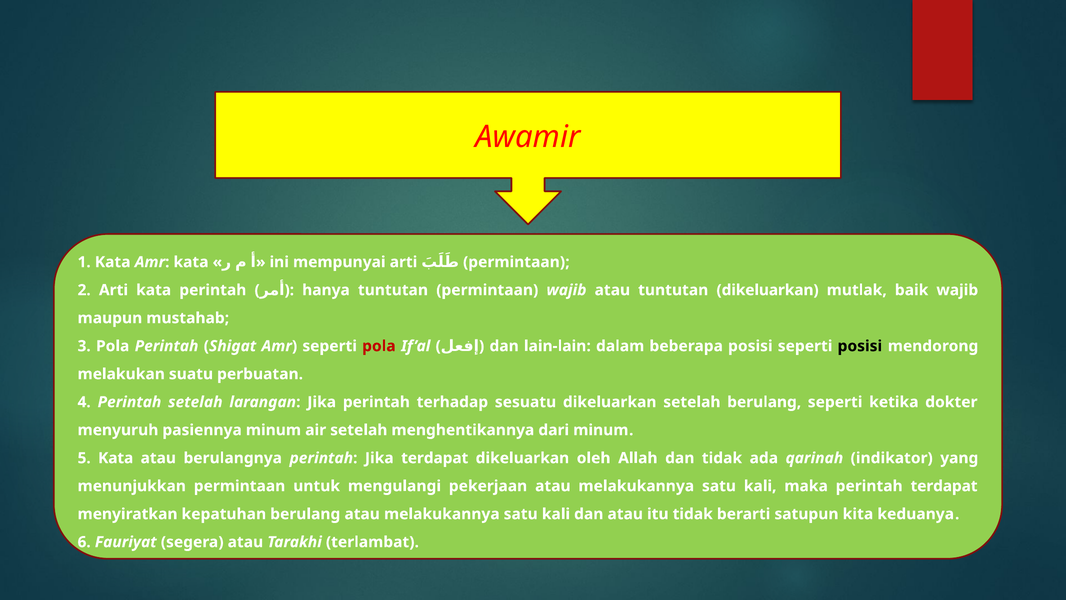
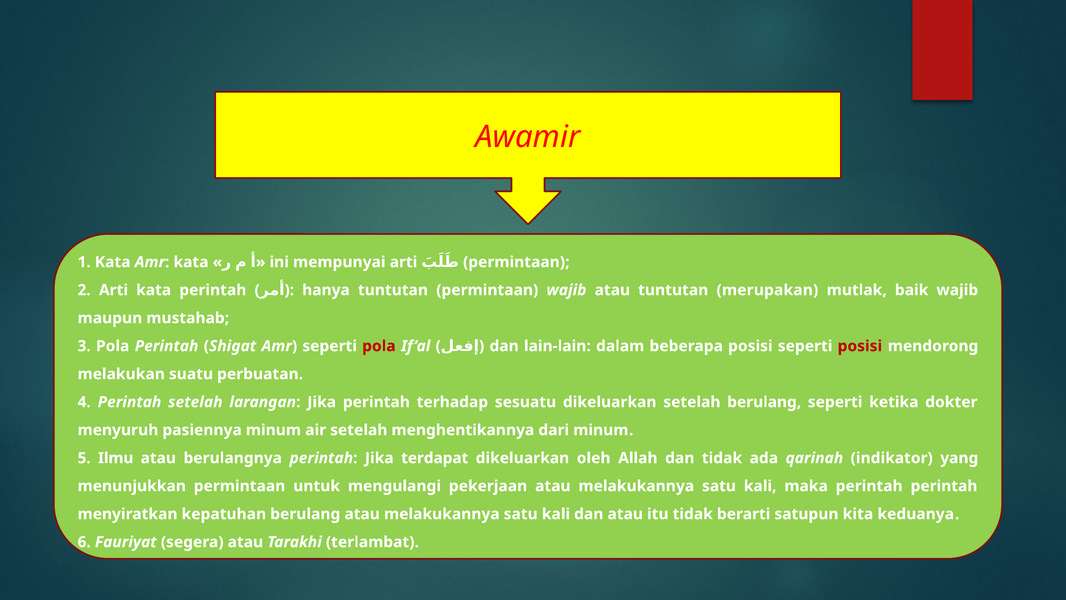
tuntutan dikeluarkan: dikeluarkan -> merupakan
posisi at (860, 346) colour: black -> red
5 Kata: Kata -> Ilmu
perintah terdapat: terdapat -> perintah
